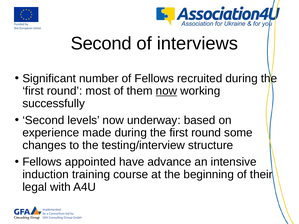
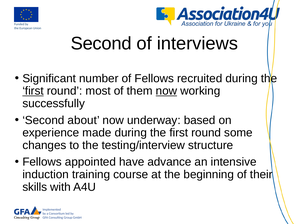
first at (33, 91) underline: none -> present
levels: levels -> about
legal: legal -> skills
